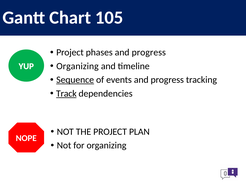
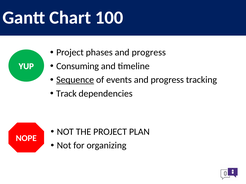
105: 105 -> 100
Organizing at (78, 66): Organizing -> Consuming
Track underline: present -> none
